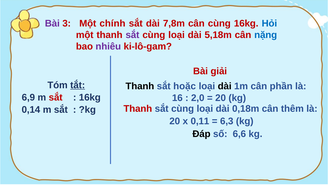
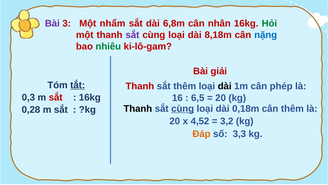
chính: chính -> nhẩm
7,8m: 7,8m -> 6,8m
cân cùng: cùng -> nhân
Hỏi colour: blue -> green
5,18m: 5,18m -> 8,18m
nhiêu colour: purple -> green
Thanh at (140, 86) colour: black -> red
sắt hoặc: hoặc -> thêm
phần: phần -> phép
6,9: 6,9 -> 0,3
2,0: 2,0 -> 6,5
Thanh at (138, 108) colour: red -> black
cùng at (183, 108) underline: none -> present
0,14: 0,14 -> 0,28
0,11: 0,11 -> 4,52
6,3: 6,3 -> 3,2
Đáp colour: black -> orange
6,6: 6,6 -> 3,3
